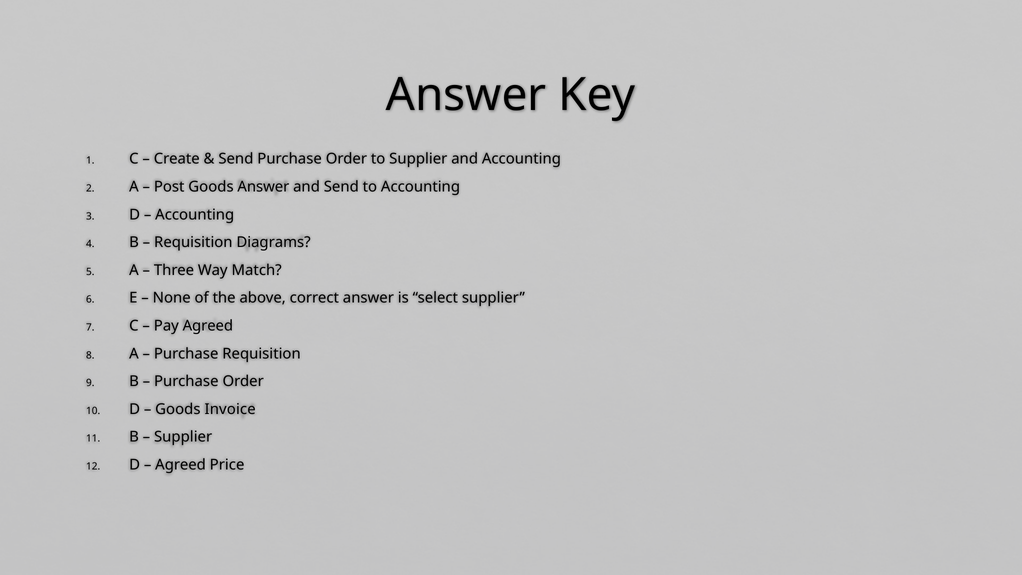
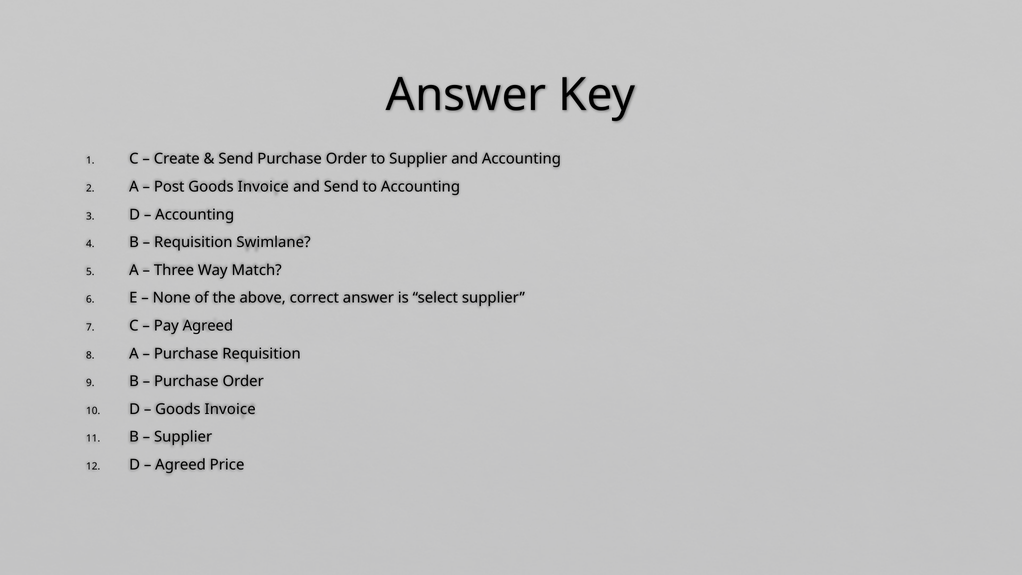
Post Goods Answer: Answer -> Invoice
Diagrams: Diagrams -> Swimlane
